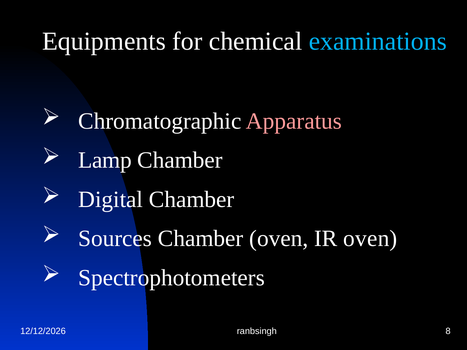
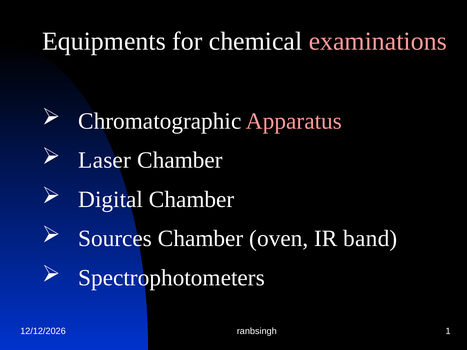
examinations colour: light blue -> pink
Lamp: Lamp -> Laser
IR oven: oven -> band
8: 8 -> 1
